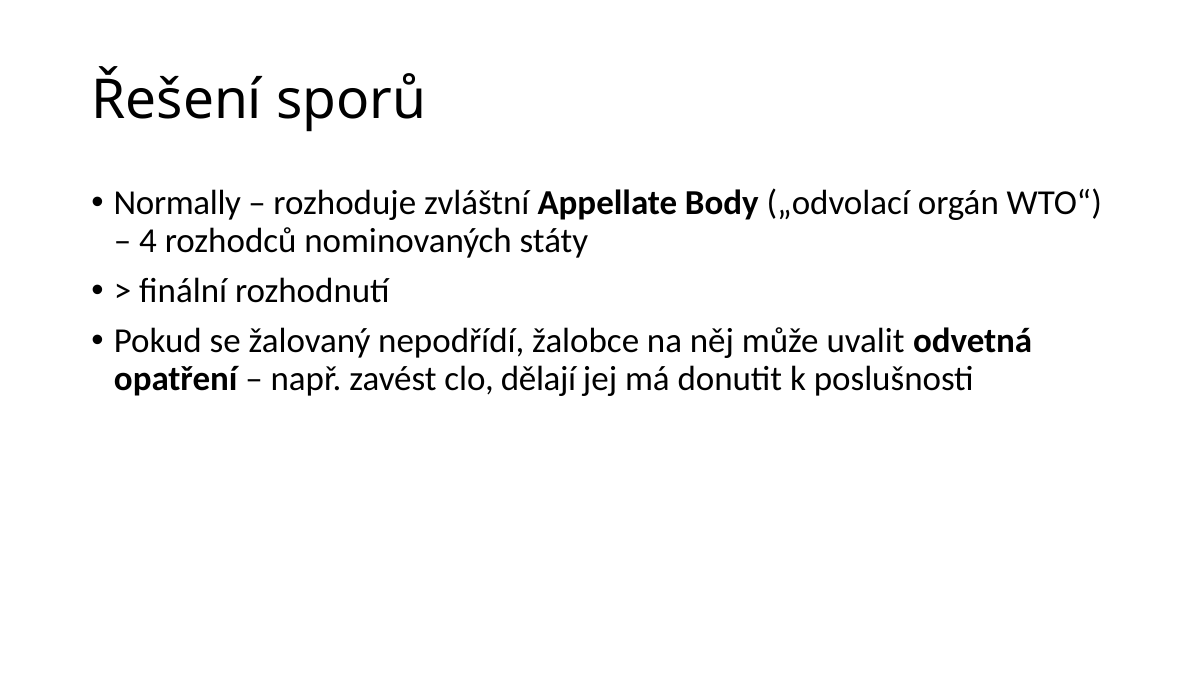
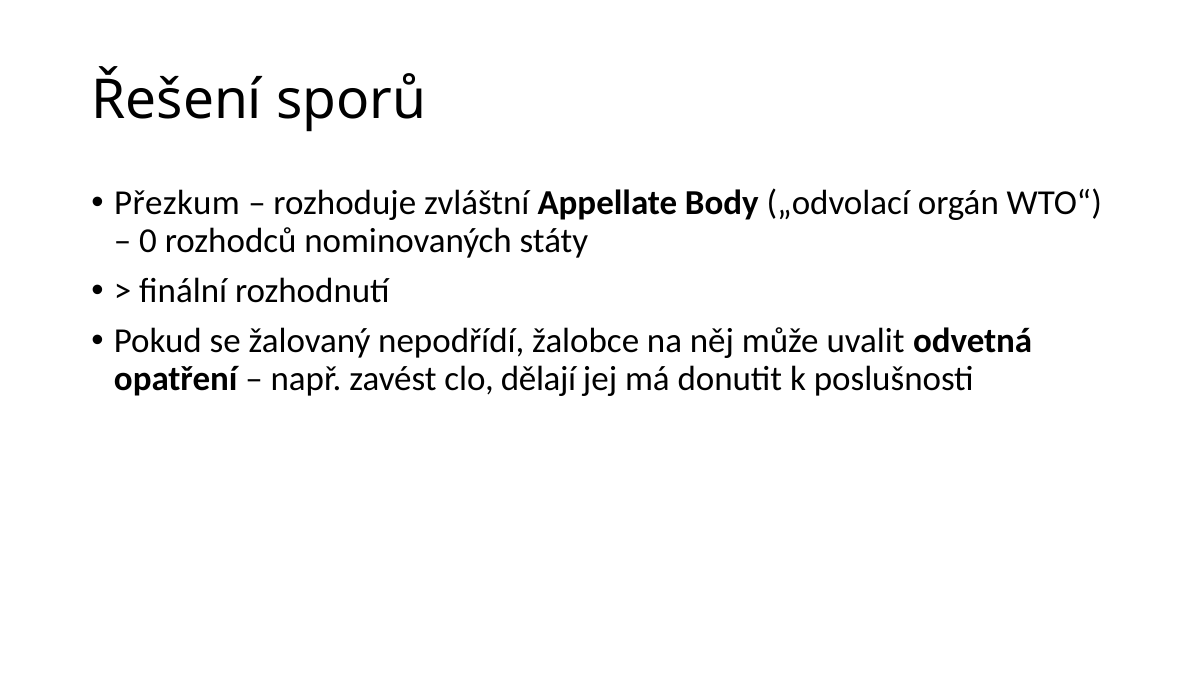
Normally: Normally -> Přezkum
4: 4 -> 0
